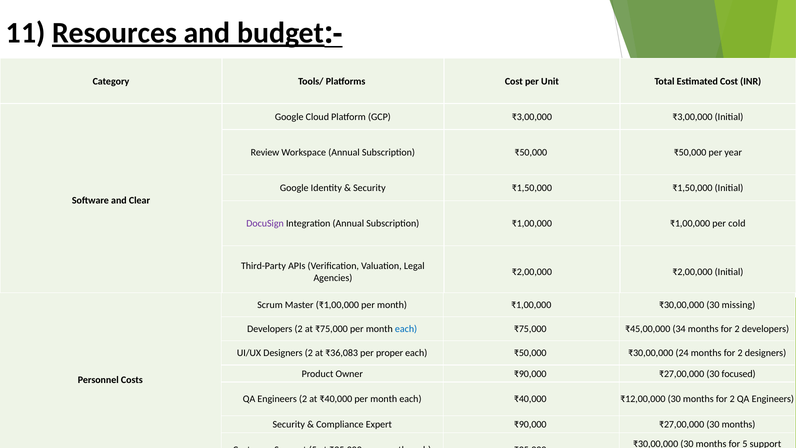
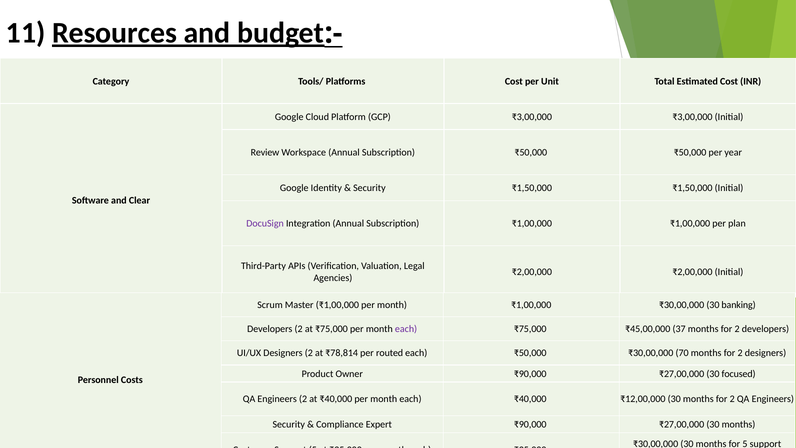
cold: cold -> plan
missing: missing -> banking
each at (406, 329) colour: blue -> purple
34: 34 -> 37
₹36,083: ₹36,083 -> ₹78,814
proper: proper -> routed
24: 24 -> 70
